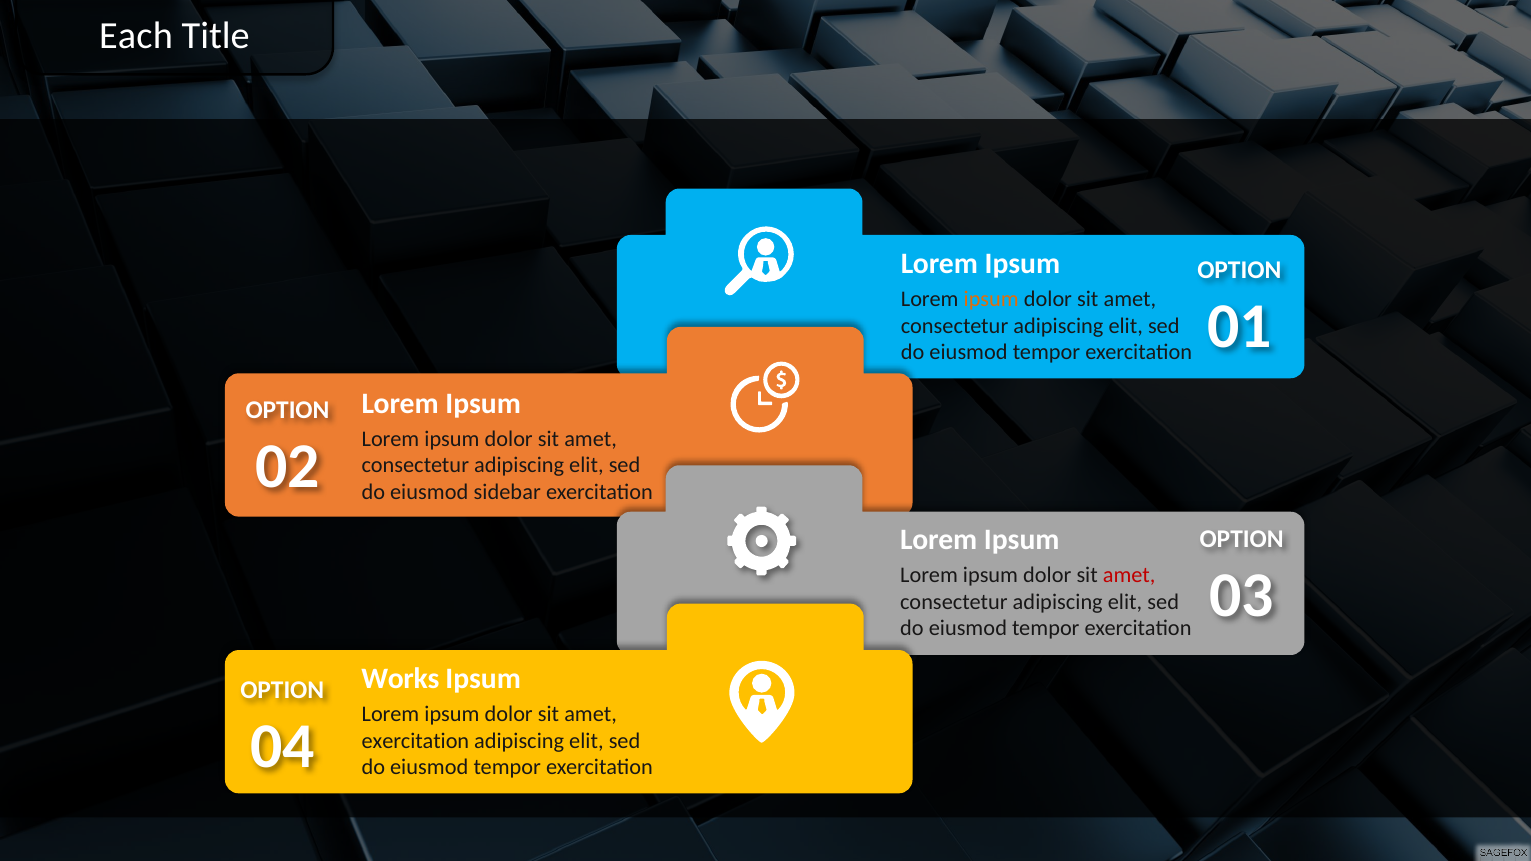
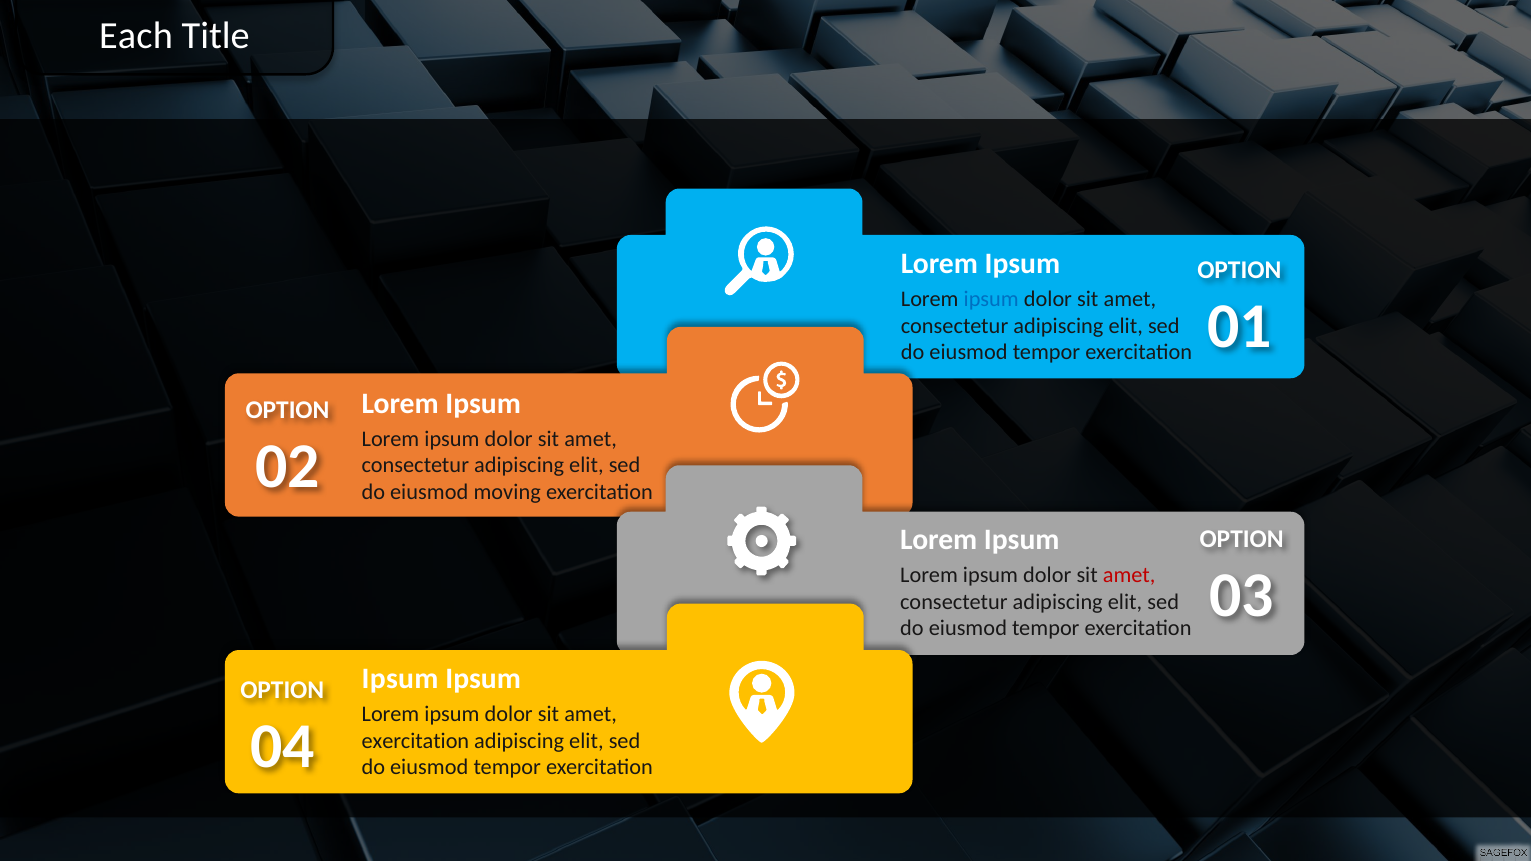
ipsum at (991, 299) colour: orange -> blue
sidebar: sidebar -> moving
Works at (400, 679): Works -> Ipsum
